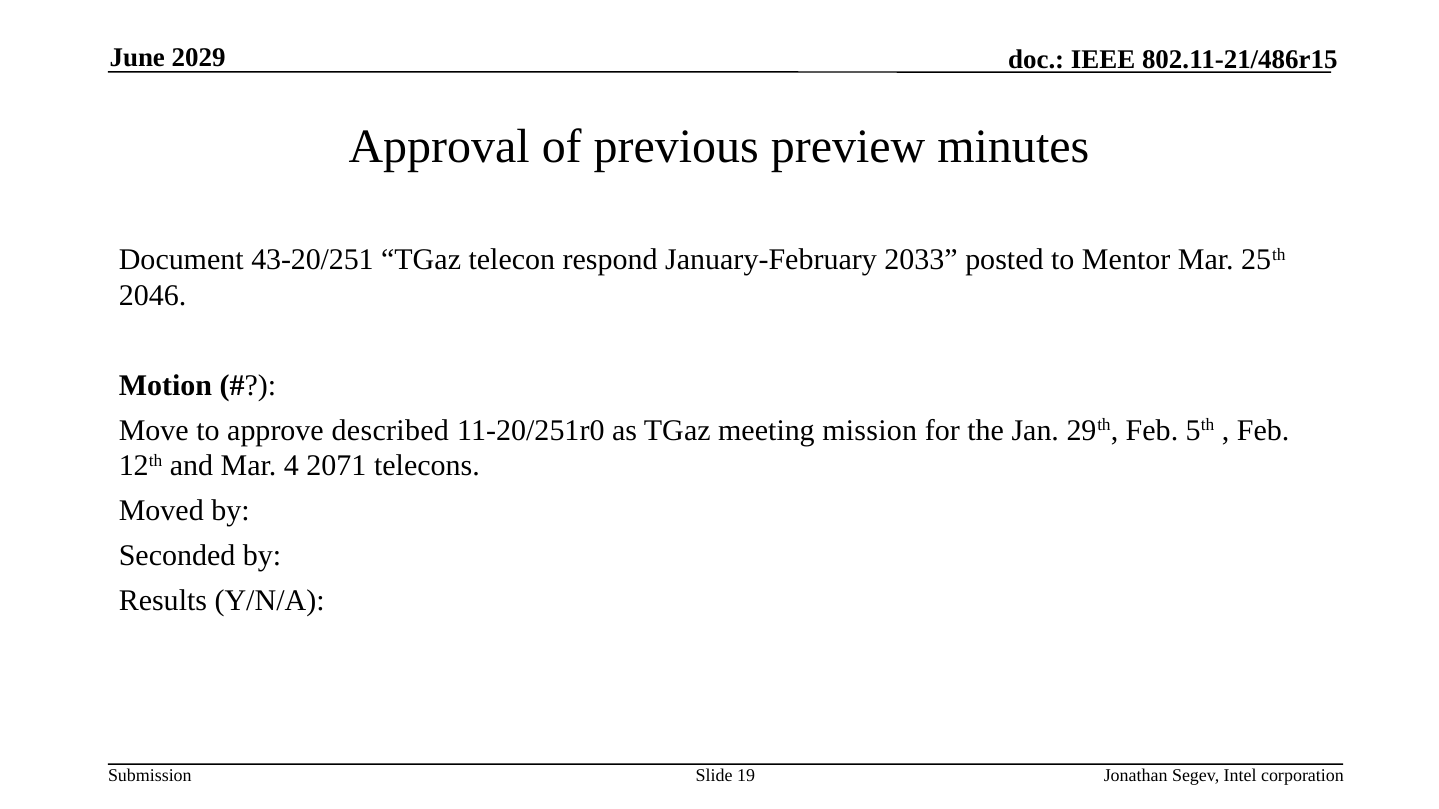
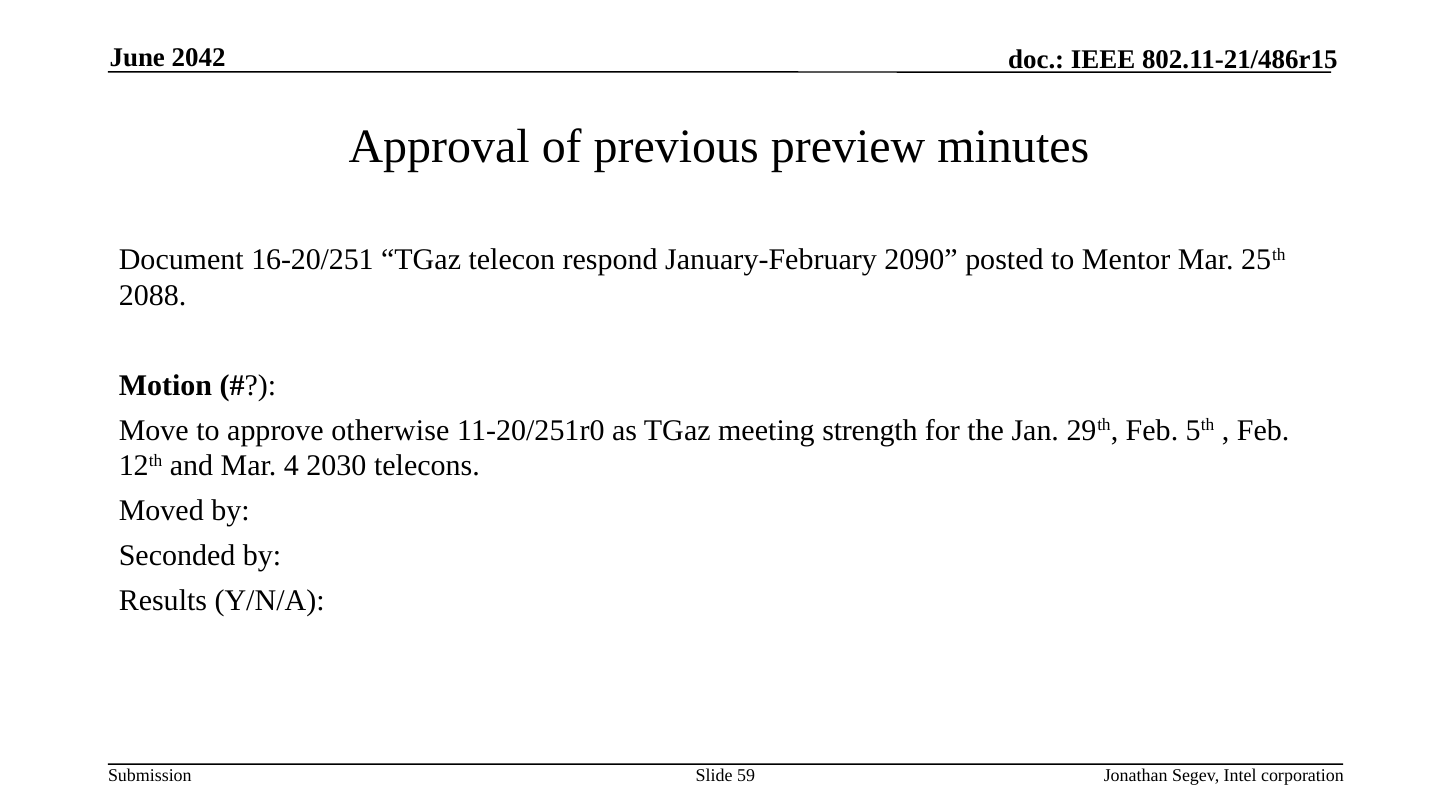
2029: 2029 -> 2042
43-20/251: 43-20/251 -> 16-20/251
2033: 2033 -> 2090
2046: 2046 -> 2088
described: described -> otherwise
mission: mission -> strength
2071: 2071 -> 2030
19: 19 -> 59
